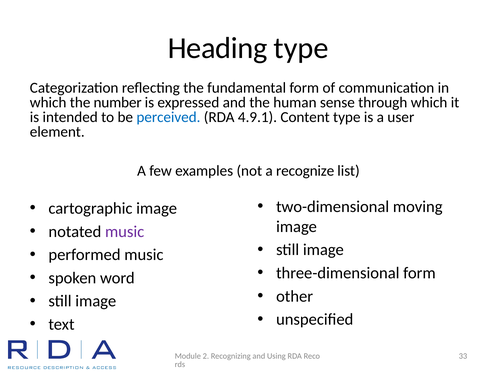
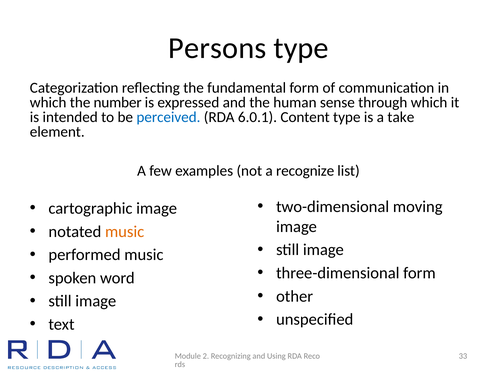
Heading: Heading -> Persons
4.9.1: 4.9.1 -> 6.0.1
user: user -> take
music at (125, 231) colour: purple -> orange
